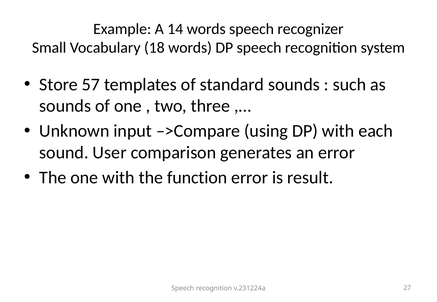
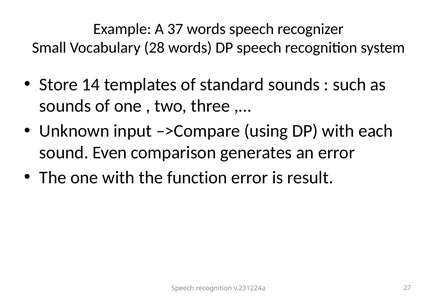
14: 14 -> 37
18: 18 -> 28
57: 57 -> 14
User: User -> Even
